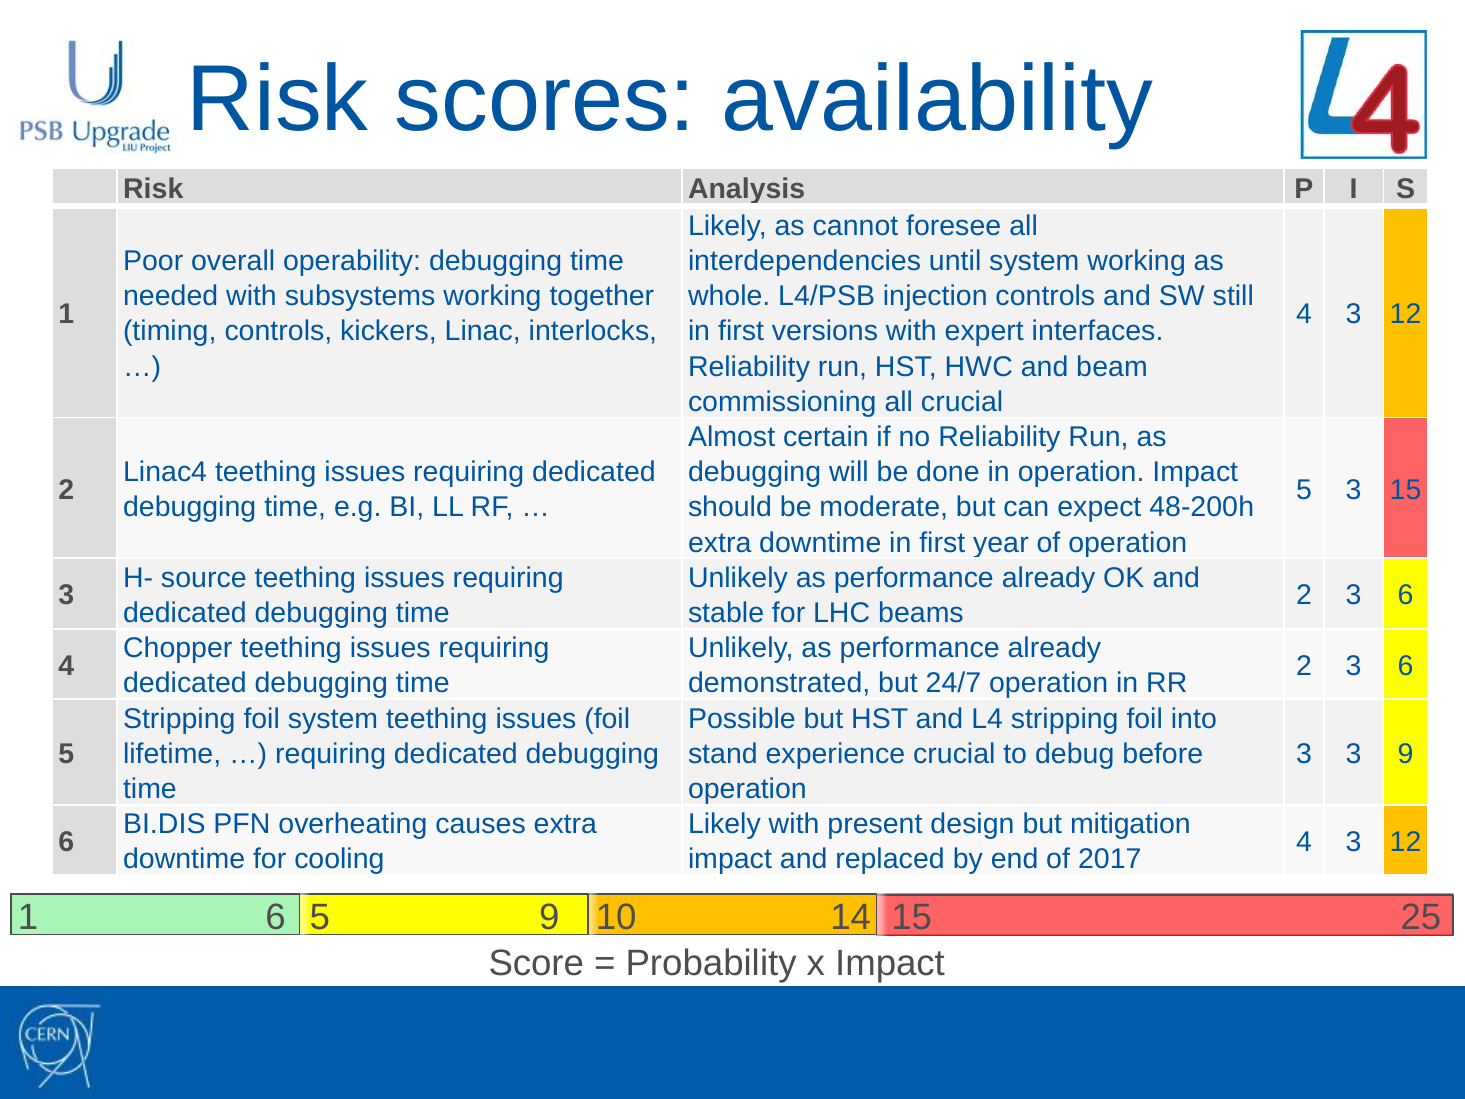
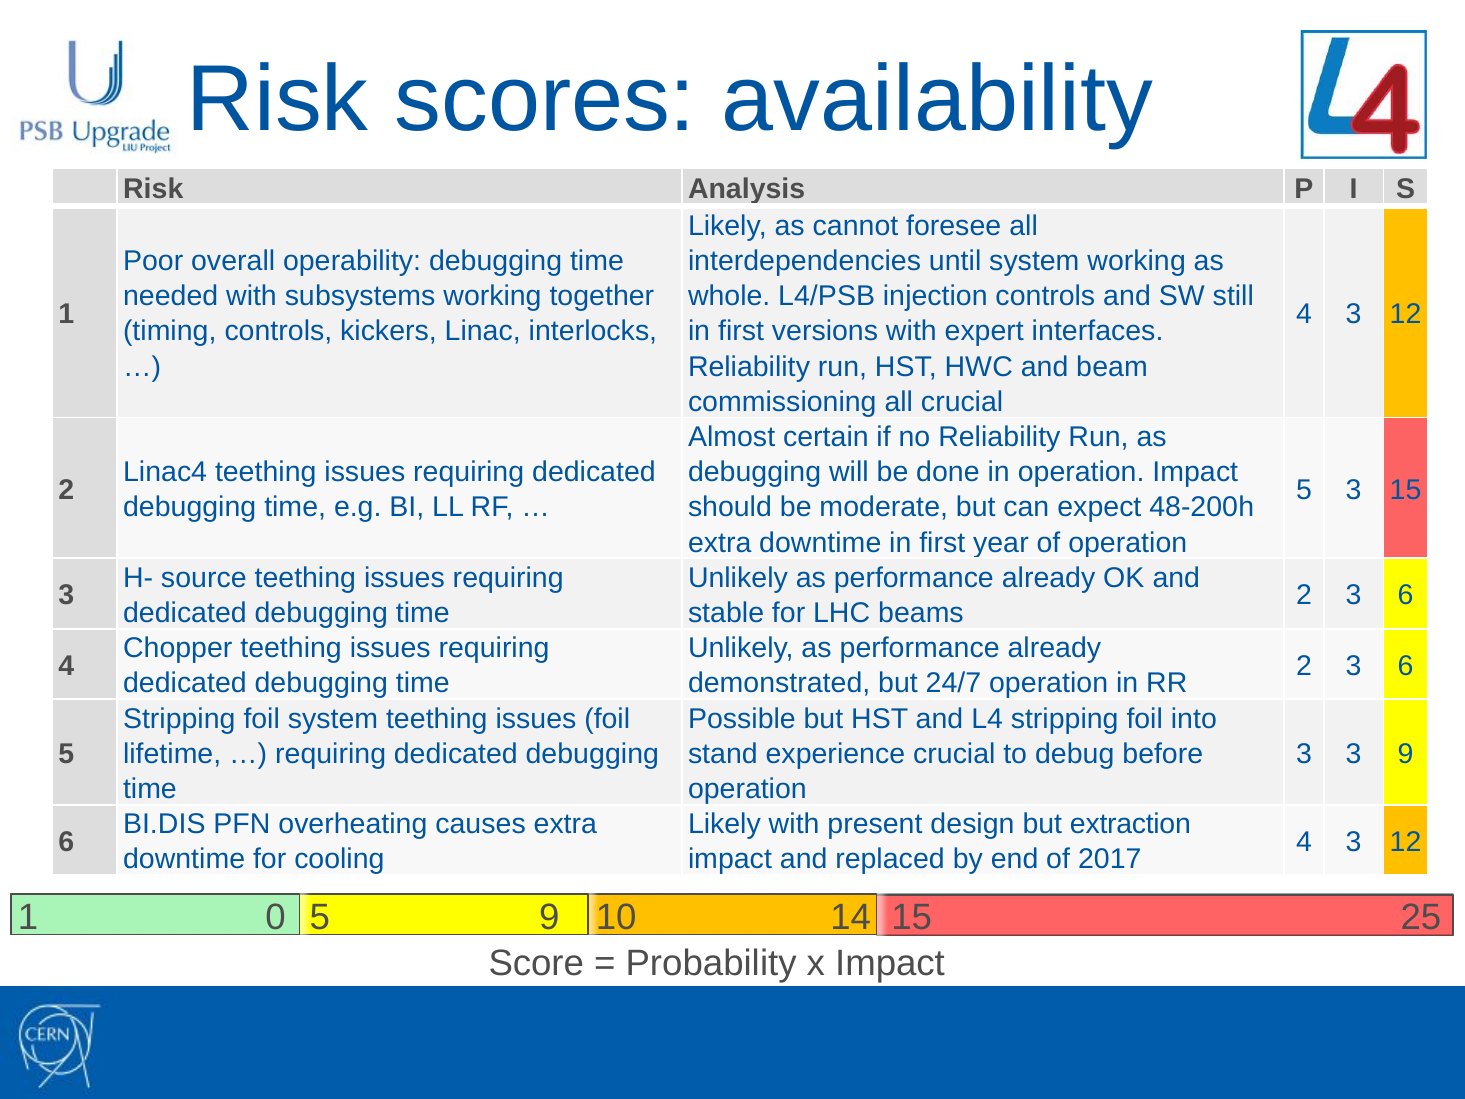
mitigation: mitigation -> extraction
1 6: 6 -> 0
